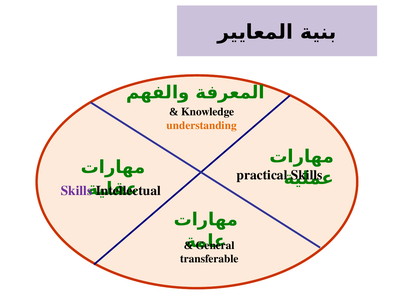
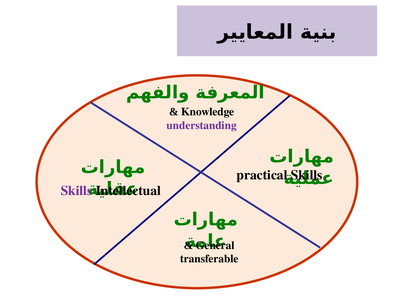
understanding colour: orange -> purple
